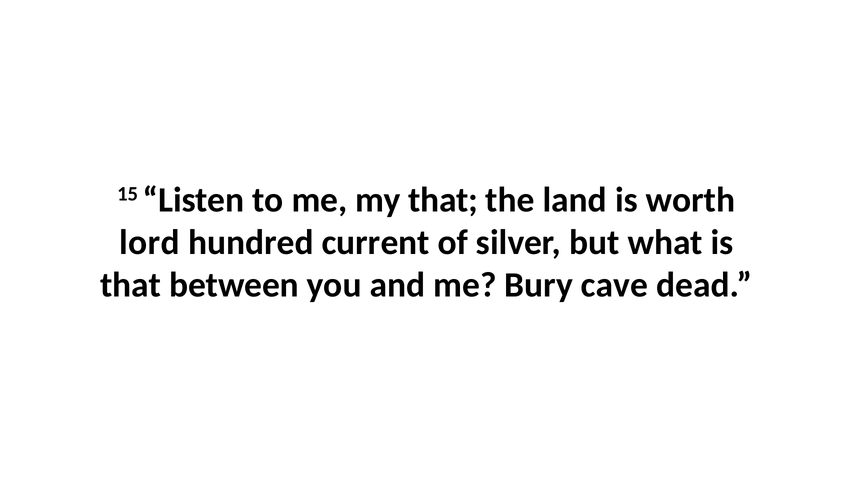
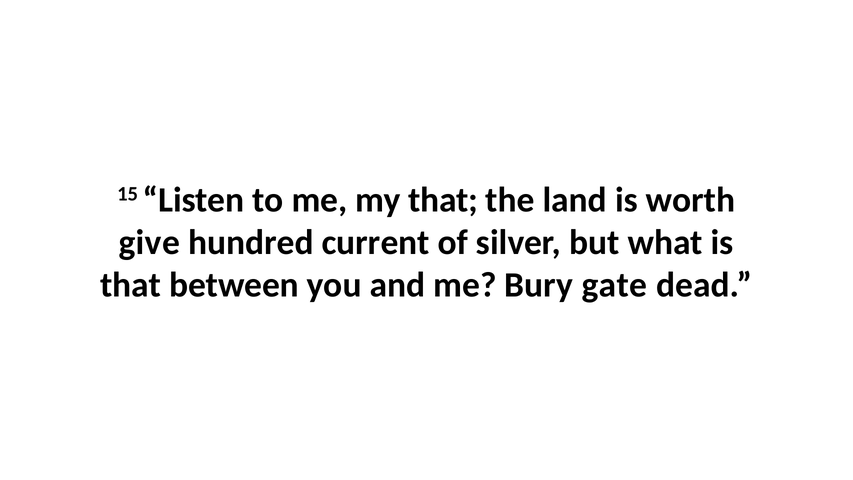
lord: lord -> give
cave: cave -> gate
